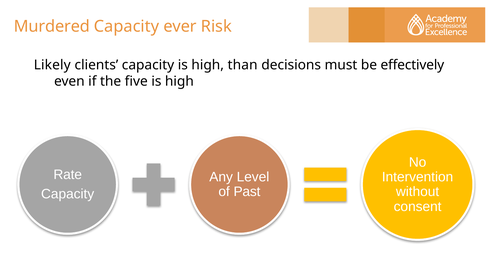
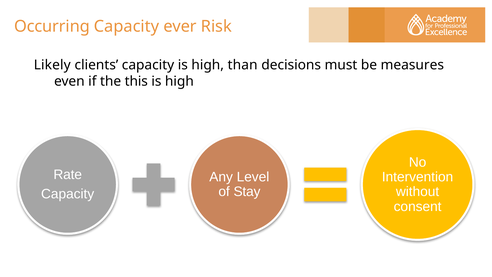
Murdered: Murdered -> Occurring
effectively: effectively -> measures
five: five -> this
Past: Past -> Stay
